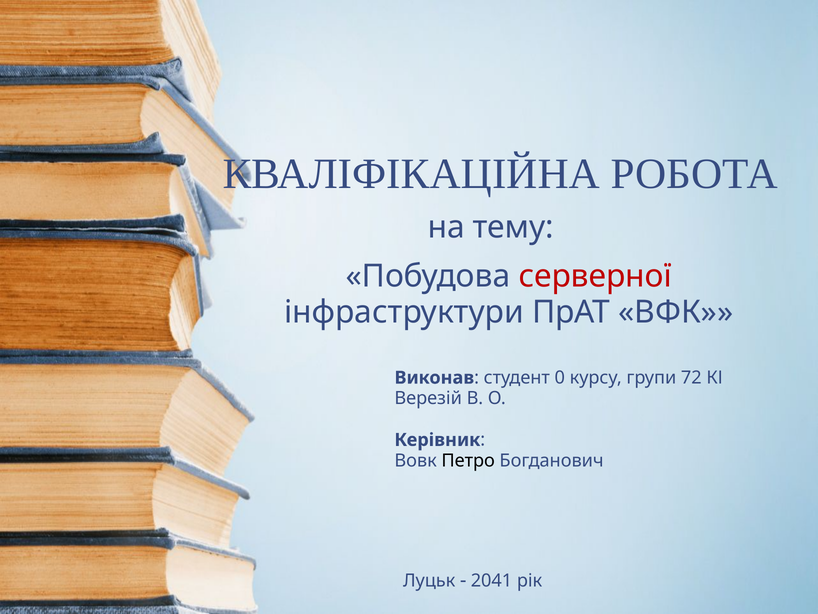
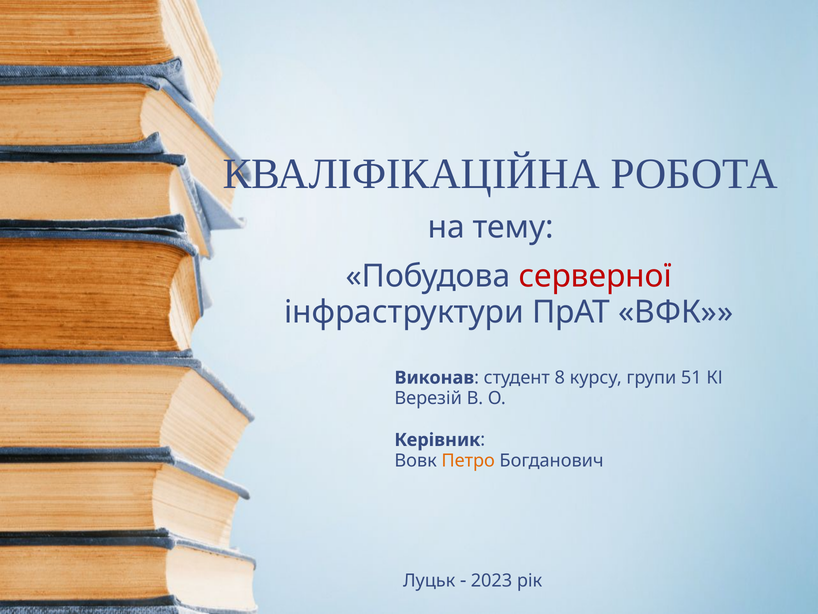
0: 0 -> 8
72: 72 -> 51
Петро colour: black -> orange
2041: 2041 -> 2023
